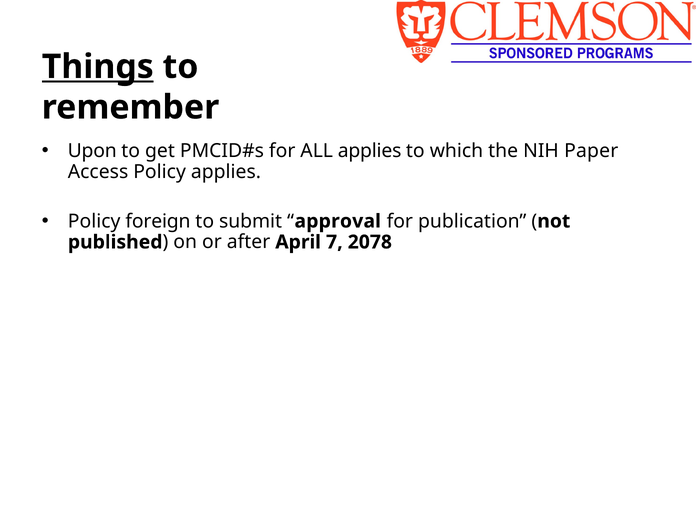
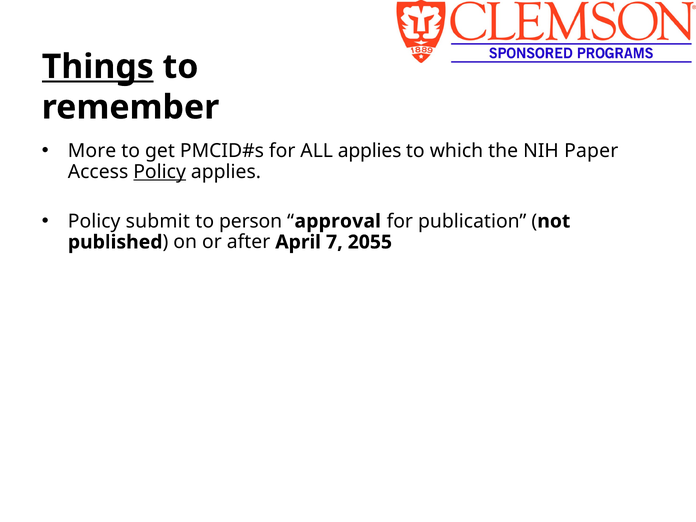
Upon: Upon -> More
Policy at (160, 172) underline: none -> present
foreign: foreign -> submit
submit: submit -> person
2078: 2078 -> 2055
